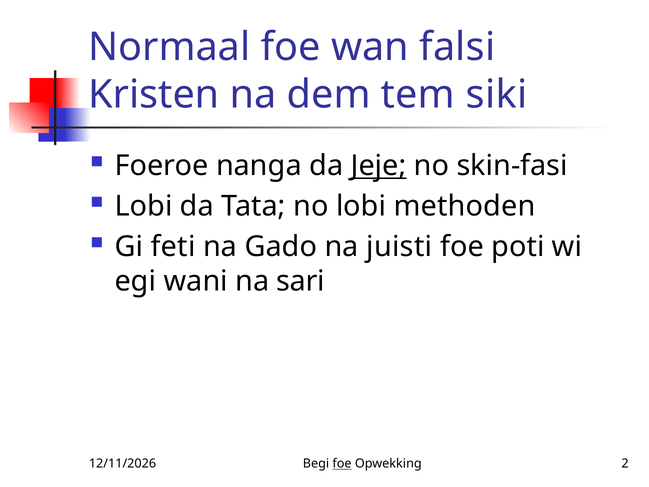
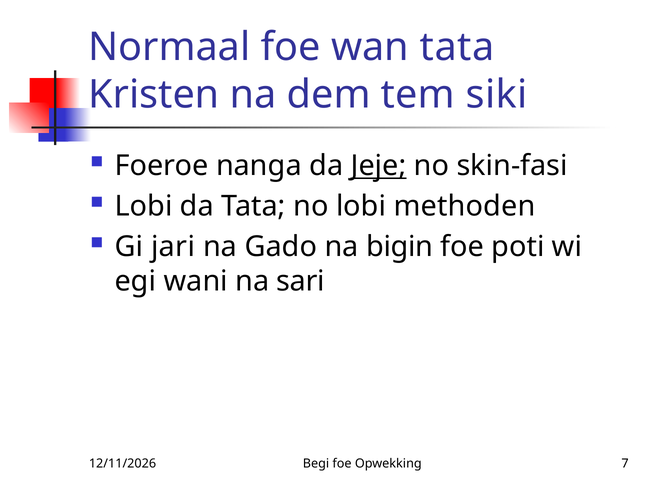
wan falsi: falsi -> tata
feti: feti -> jari
juisti: juisti -> bigin
foe at (342, 464) underline: present -> none
2: 2 -> 7
